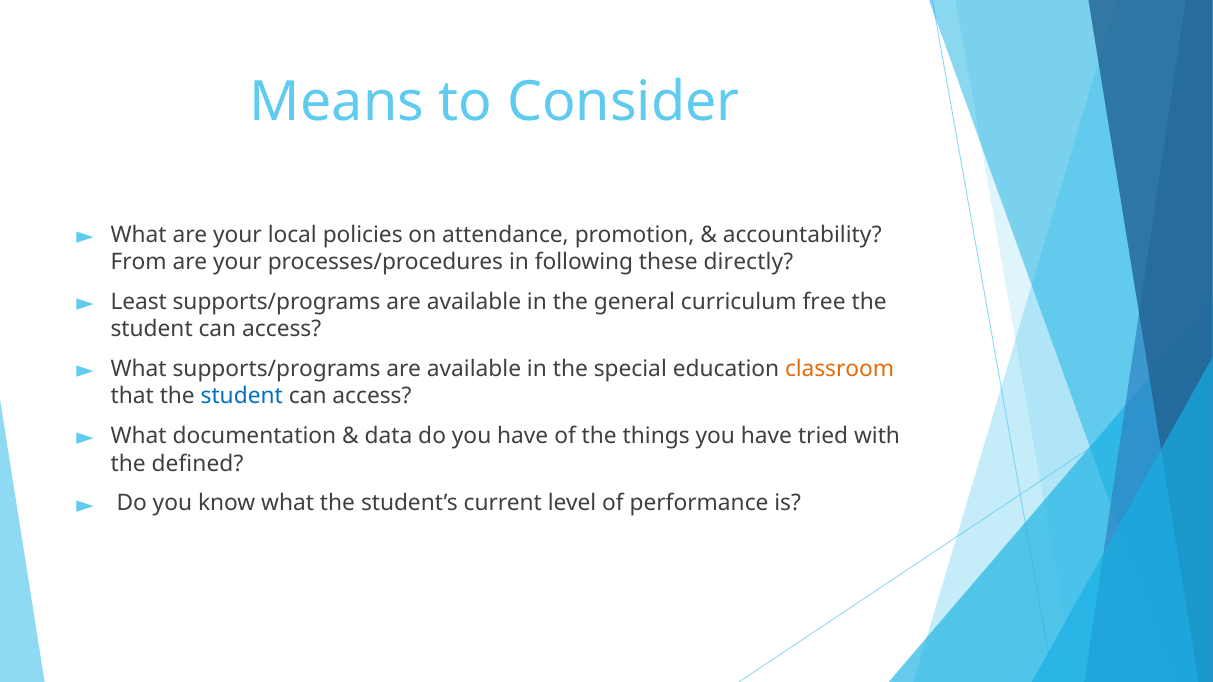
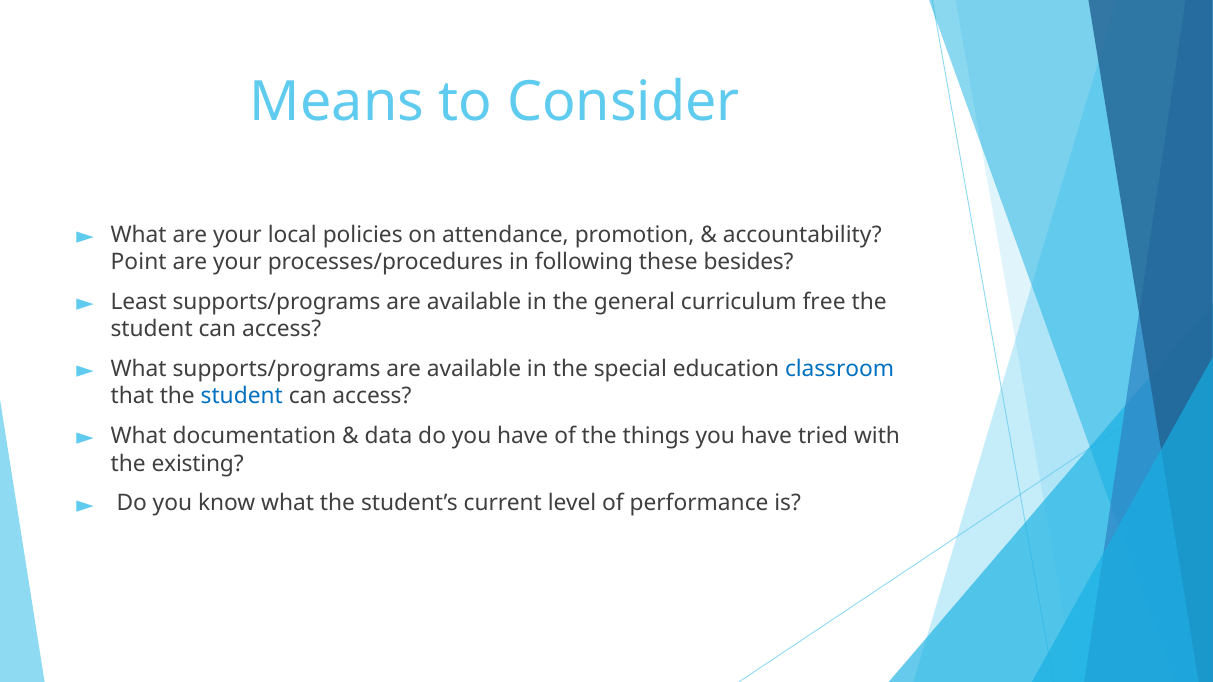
From: From -> Point
directly: directly -> besides
classroom colour: orange -> blue
defined: defined -> existing
